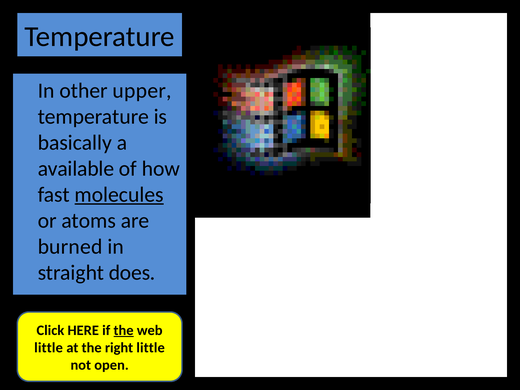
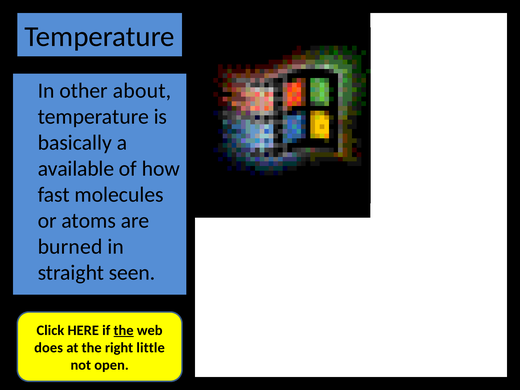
upper: upper -> about
molecules underline: present -> none
does: does -> seen
little at (49, 348): little -> does
